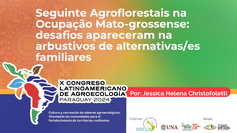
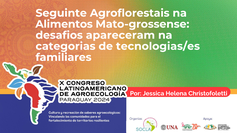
Ocupação: Ocupação -> Alimentos
arbustivos: arbustivos -> categorias
alternativas/es: alternativas/es -> tecnologias/es
